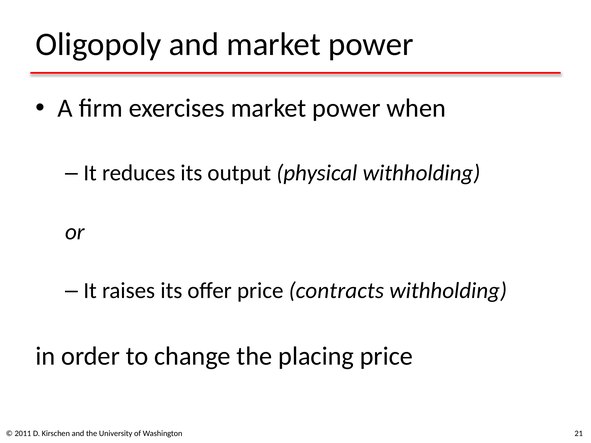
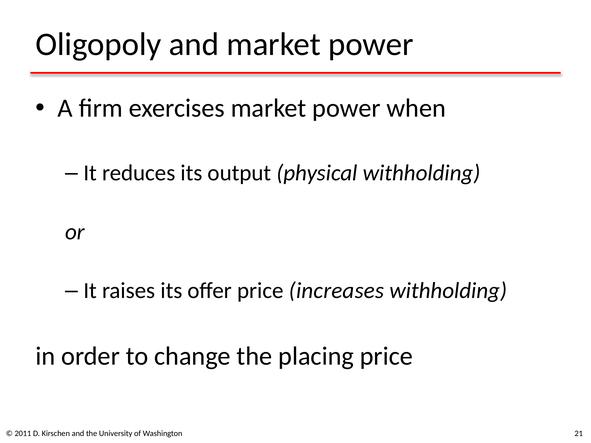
contracts: contracts -> increases
